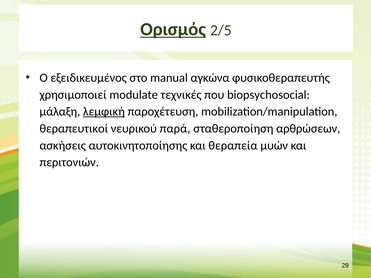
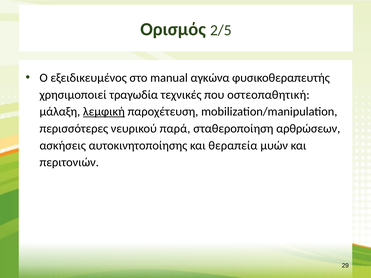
Ορισμός underline: present -> none
modulate: modulate -> τραγωδία
biopsychosocial: biopsychosocial -> οστεοπαθητική
θεραπευτικοί: θεραπευτικοί -> περισσότερες
